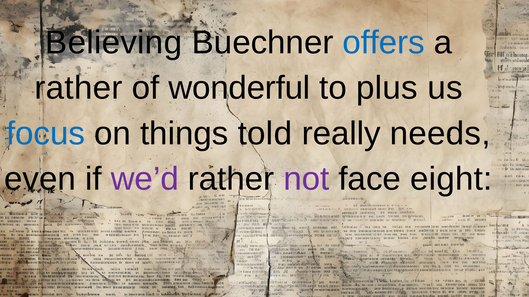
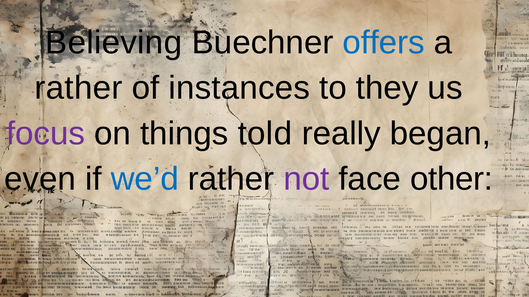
wonderful: wonderful -> instances
plus: plus -> they
focus colour: blue -> purple
needs: needs -> began
we’d colour: purple -> blue
eight: eight -> other
